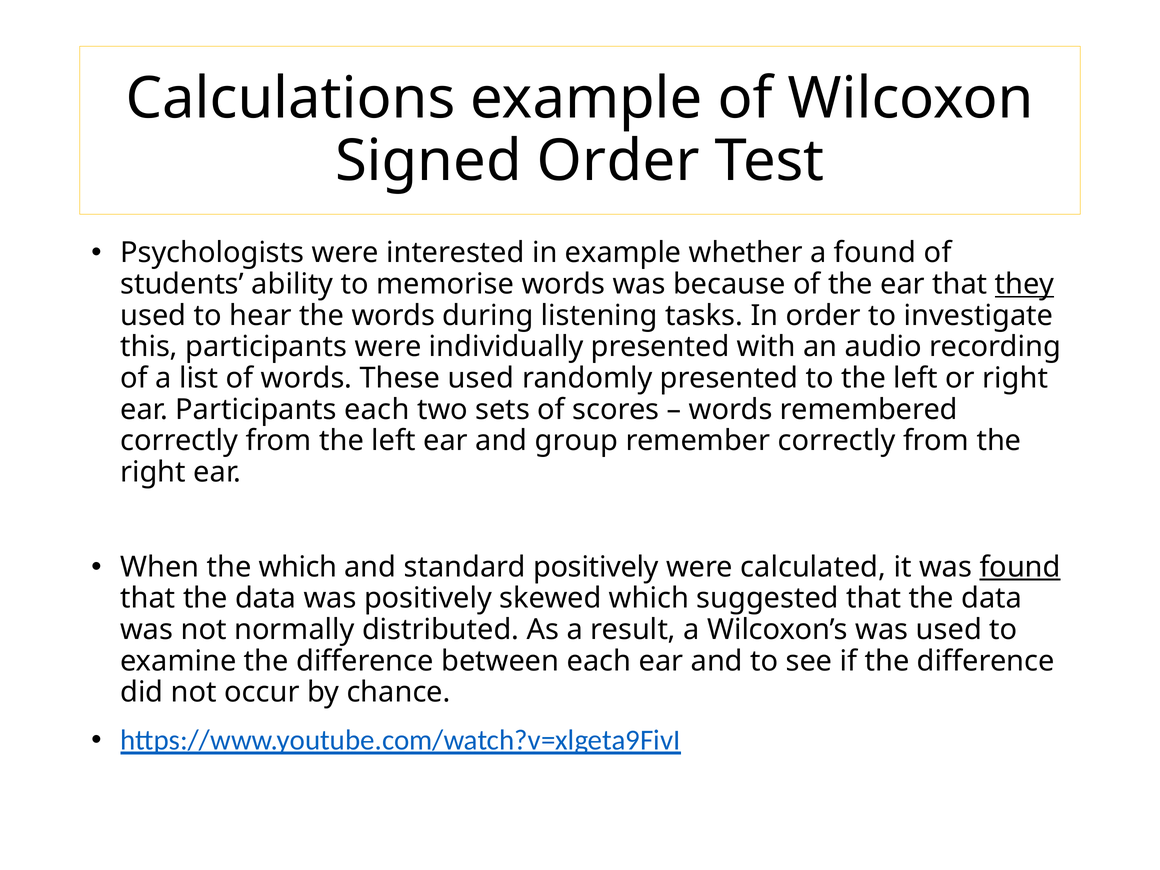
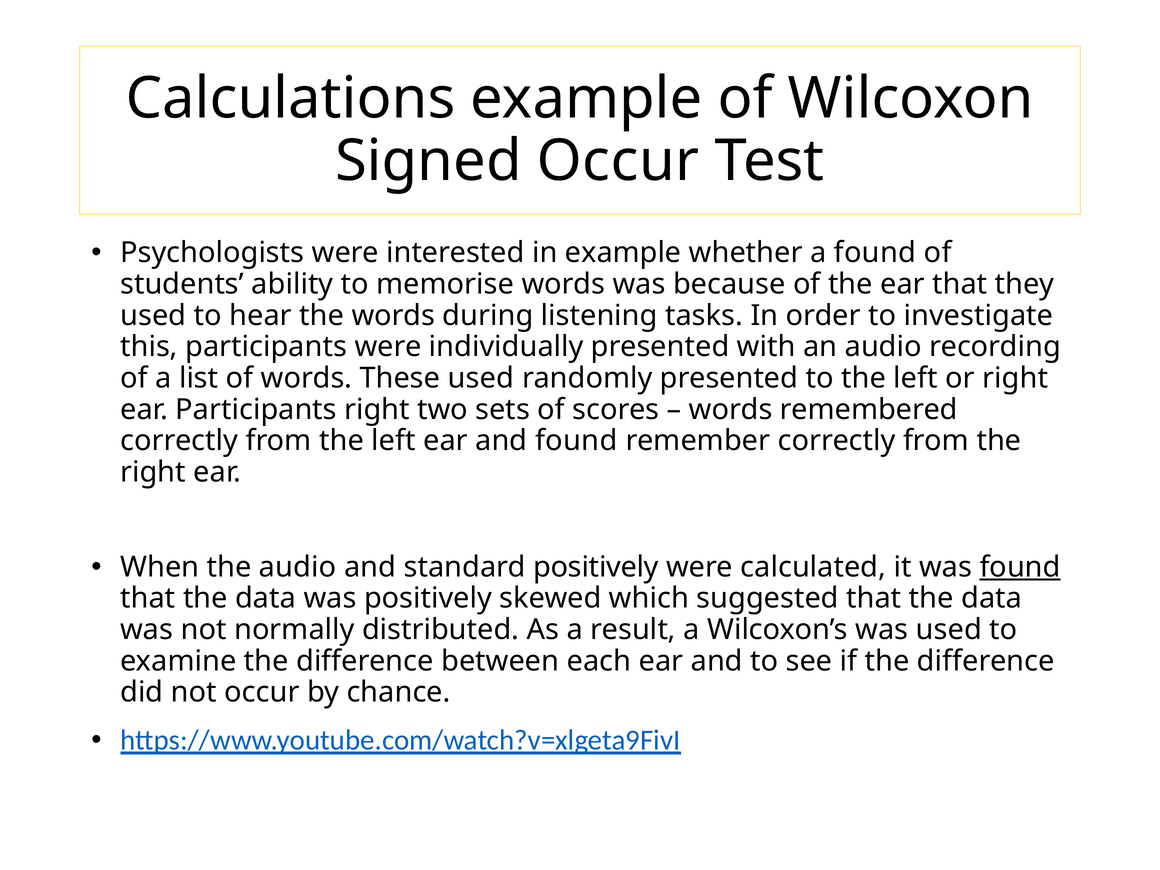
Signed Order: Order -> Occur
they underline: present -> none
Participants each: each -> right
and group: group -> found
the which: which -> audio
